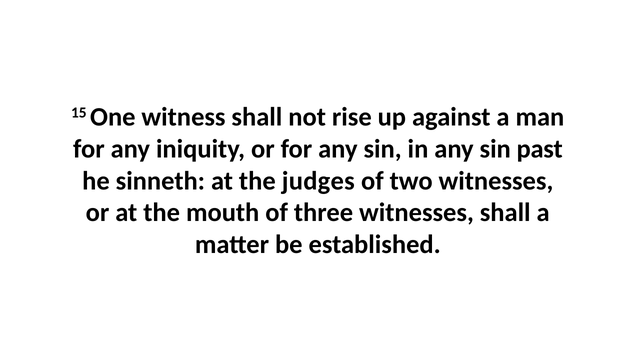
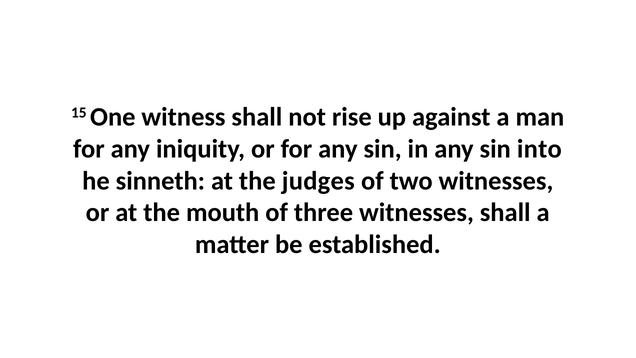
past: past -> into
